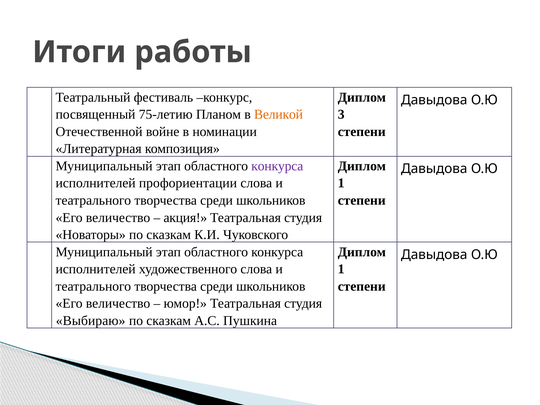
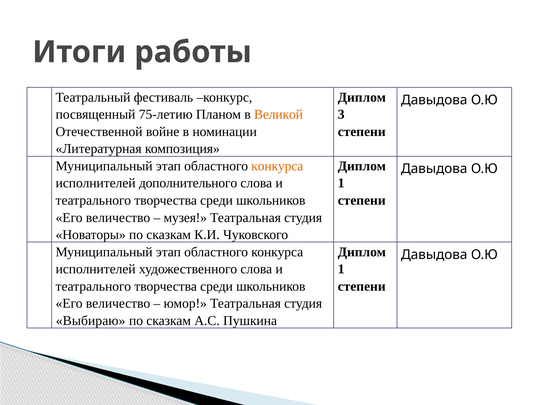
конкурса at (277, 166) colour: purple -> orange
профориентации: профориентации -> дополнительного
акция: акция -> музея
